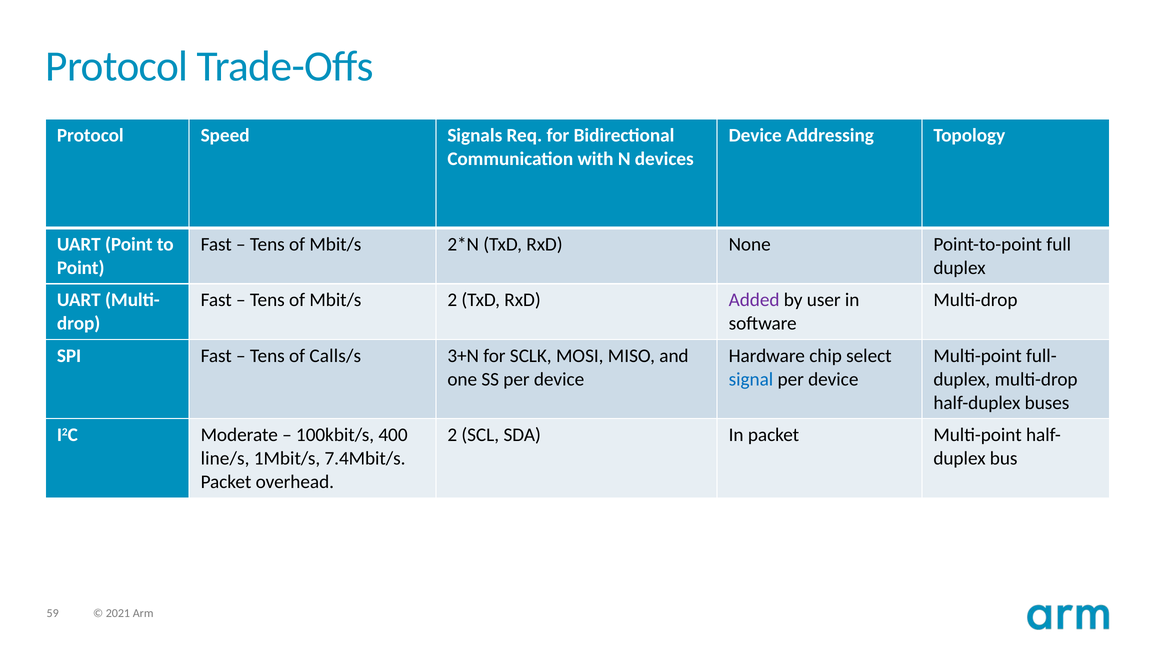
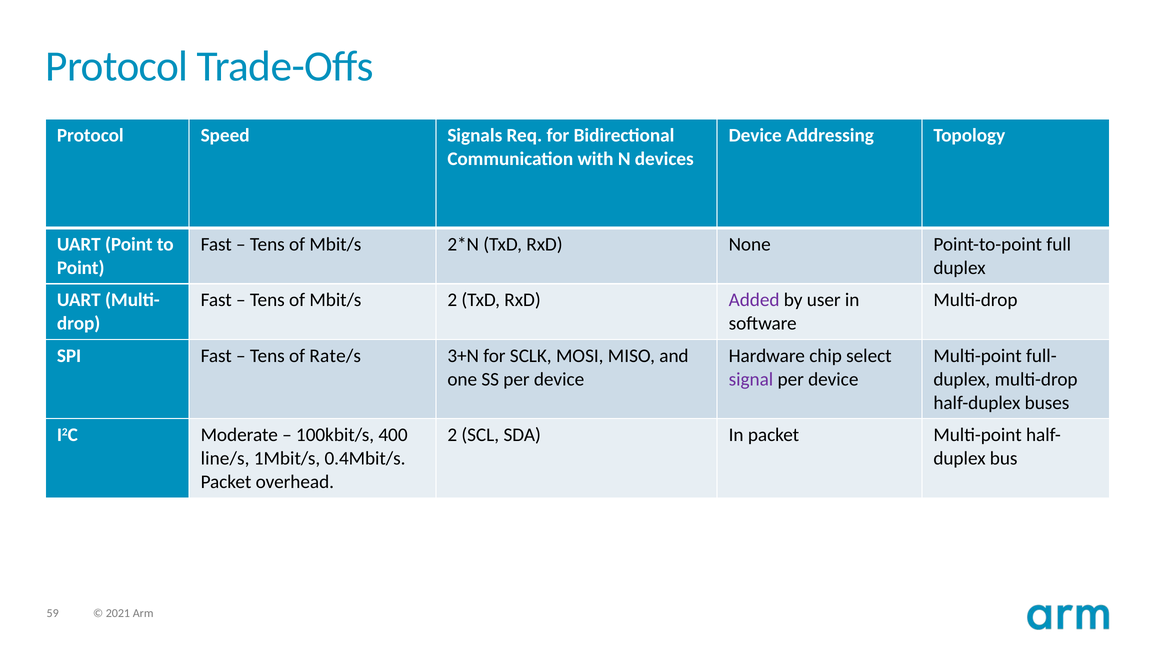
Calls/s: Calls/s -> Rate/s
signal colour: blue -> purple
7.4Mbit/s: 7.4Mbit/s -> 0.4Mbit/s
